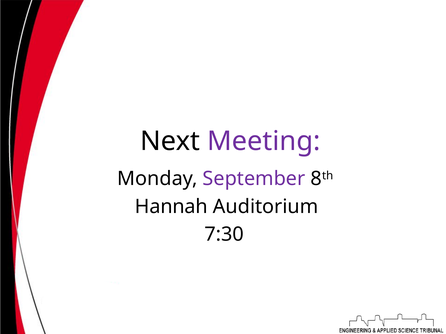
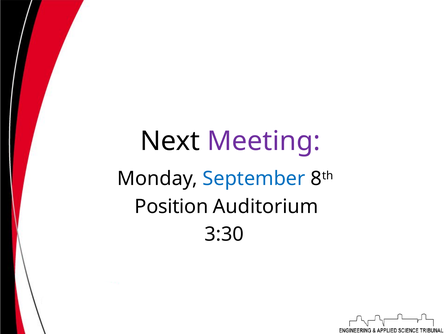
September colour: purple -> blue
Hannah: Hannah -> Position
7:30: 7:30 -> 3:30
